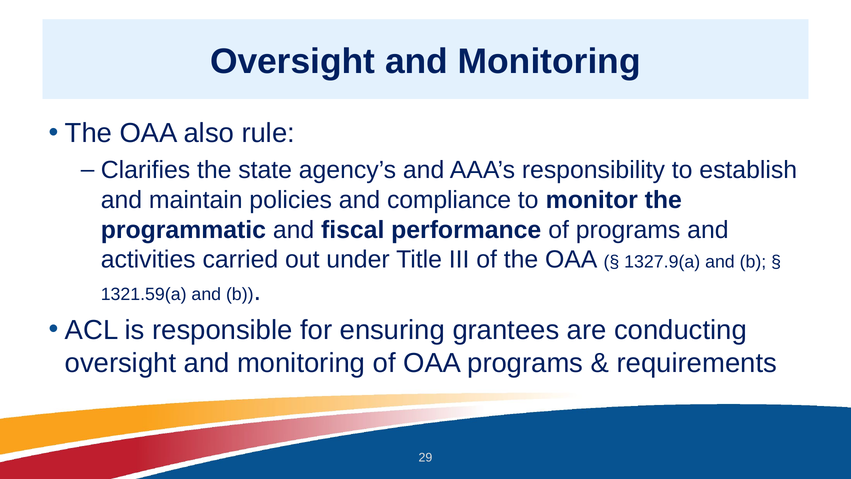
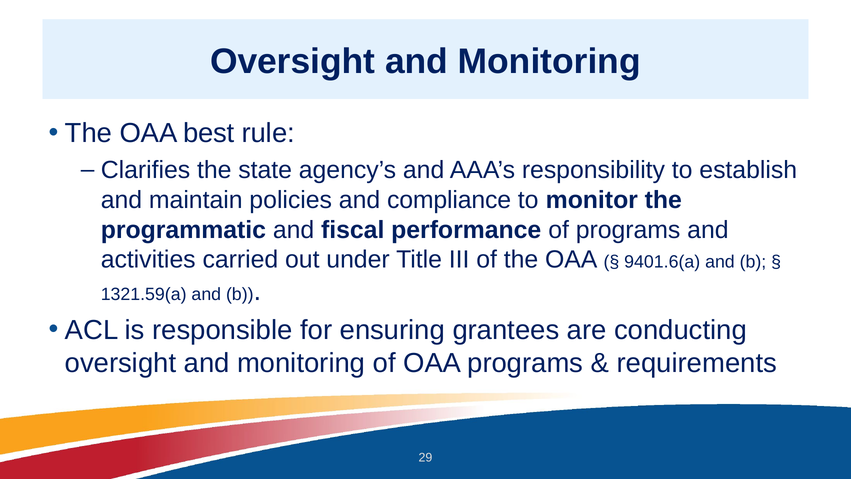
also: also -> best
1327.9(a: 1327.9(a -> 9401.6(a
